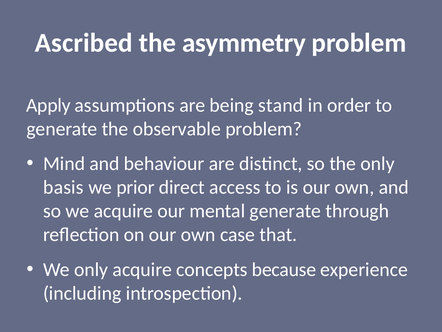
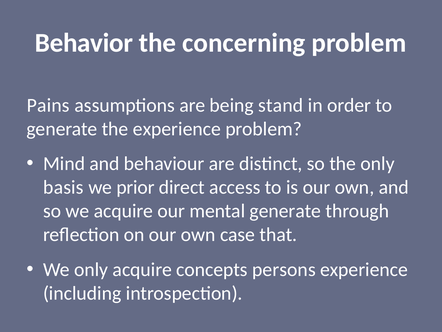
Ascribed: Ascribed -> Behavior
asymmetry: asymmetry -> concerning
Apply: Apply -> Pains
the observable: observable -> experience
because: because -> persons
